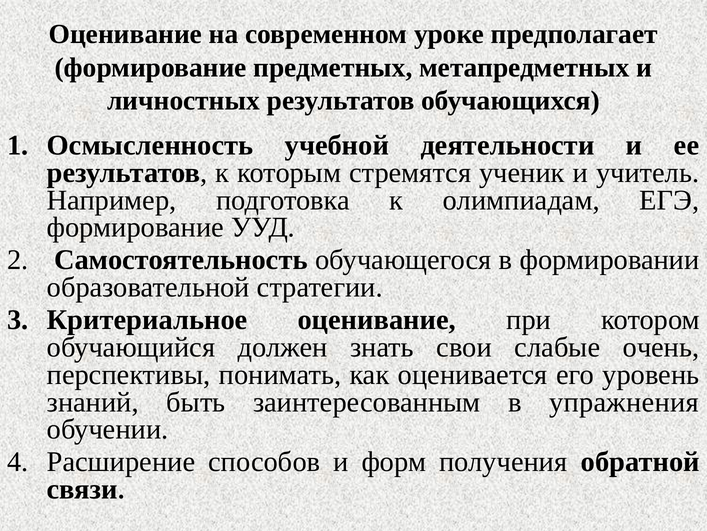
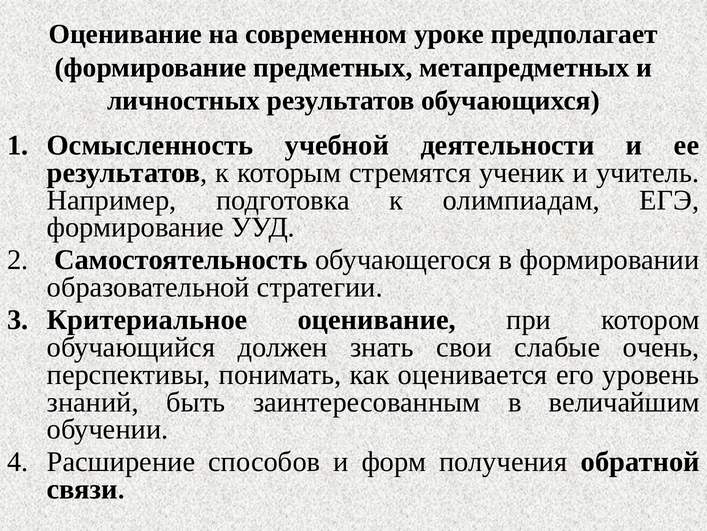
упражнения: упражнения -> величайшим
